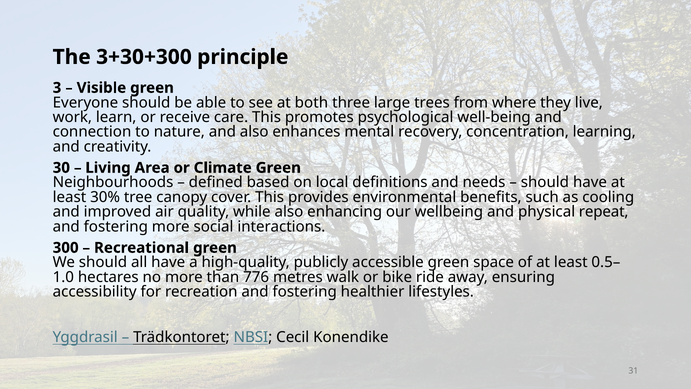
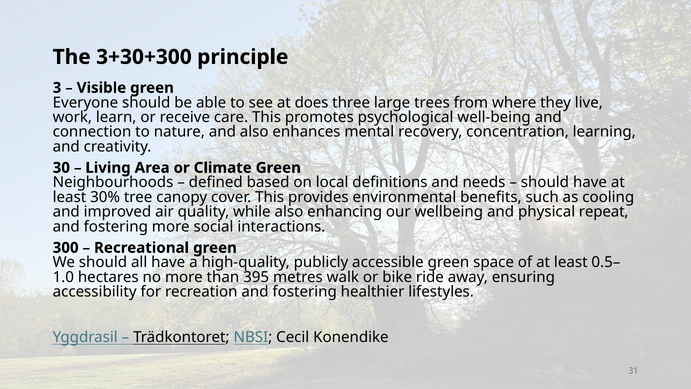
both: both -> does
776: 776 -> 395
